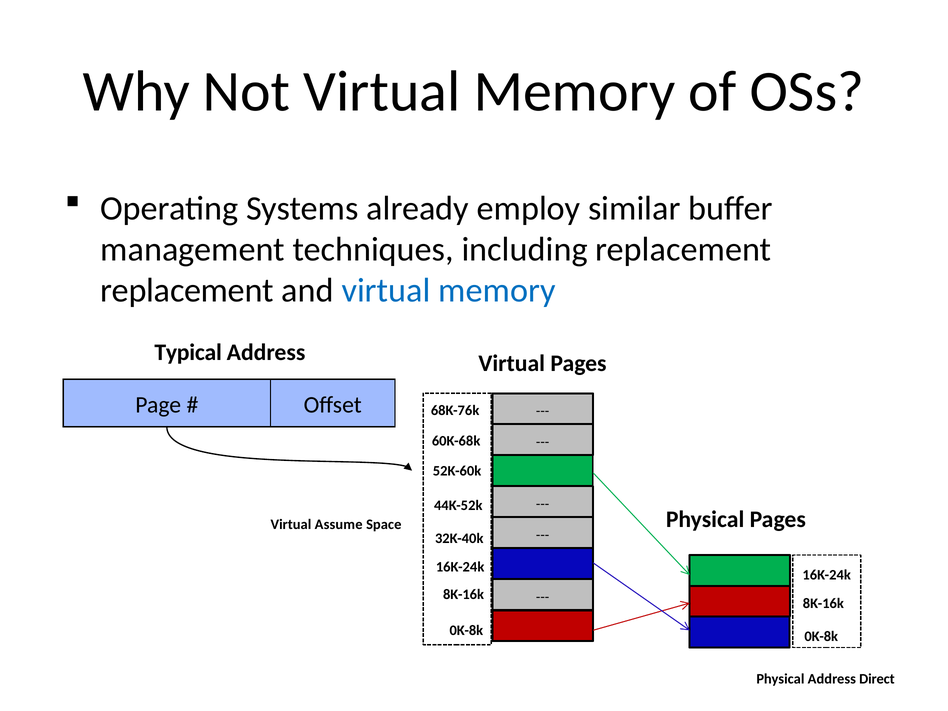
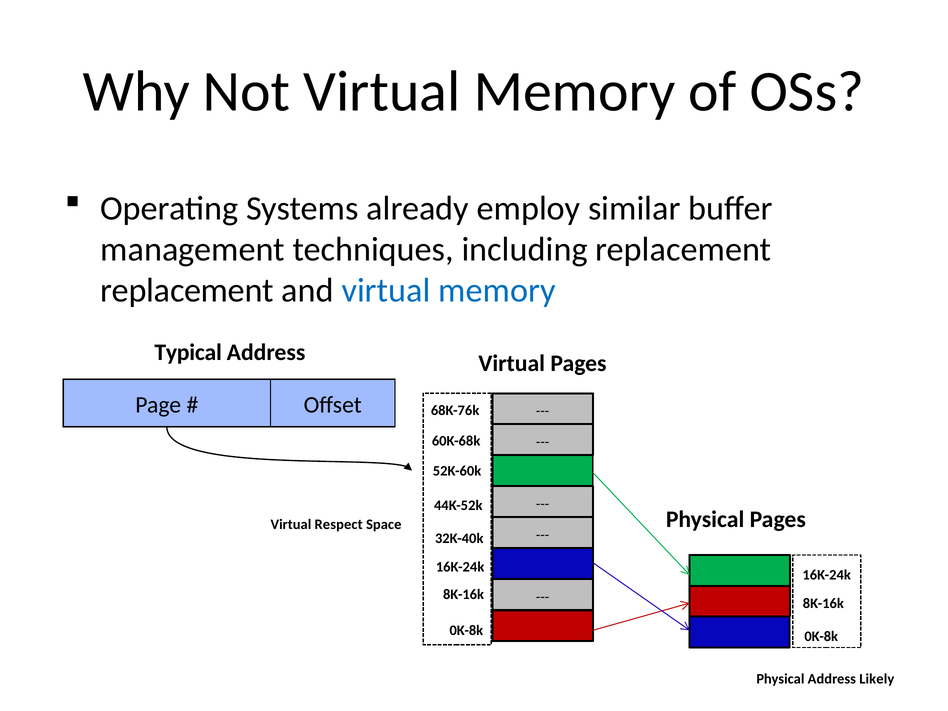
Assume: Assume -> Respect
Direct: Direct -> Likely
